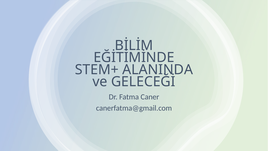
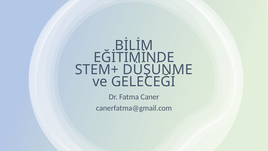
ALANINDA: ALANINDA -> DÜŞÜNME
